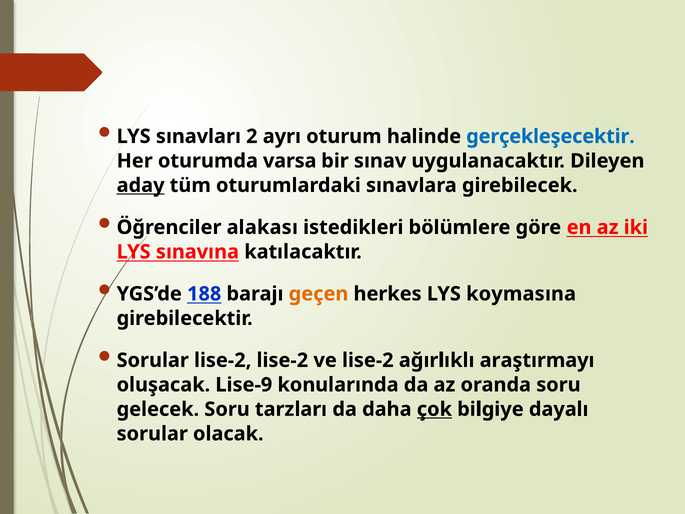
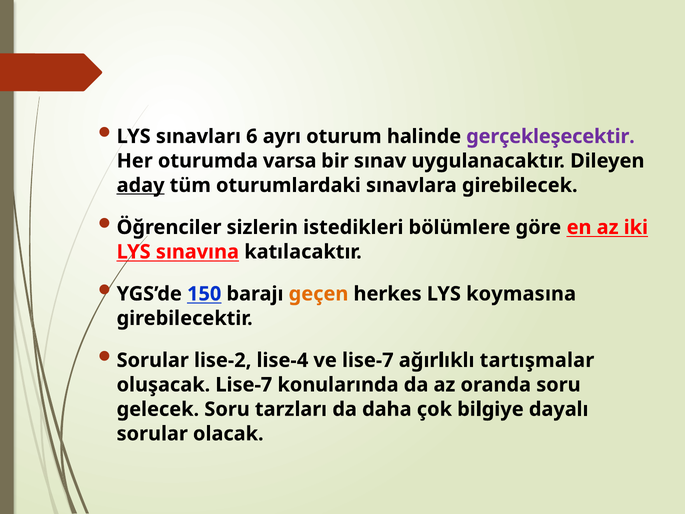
2: 2 -> 6
gerçekleşecektir colour: blue -> purple
alakası: alakası -> sizlerin
188: 188 -> 150
lise-2 lise-2: lise-2 -> lise-4
ve lise-2: lise-2 -> lise-7
araştırmayı: araştırmayı -> tartışmalar
oluşacak Lise-9: Lise-9 -> Lise-7
çok underline: present -> none
